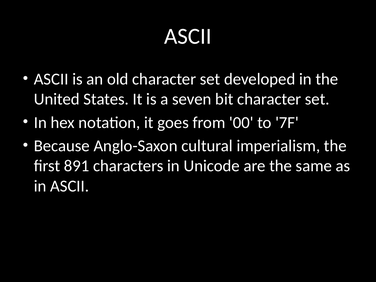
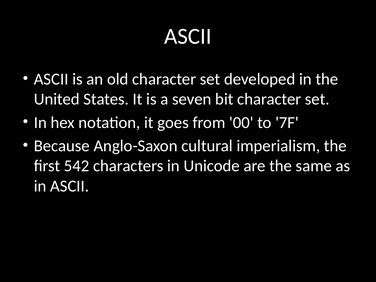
891: 891 -> 542
